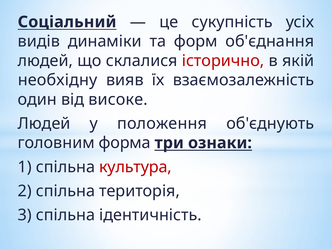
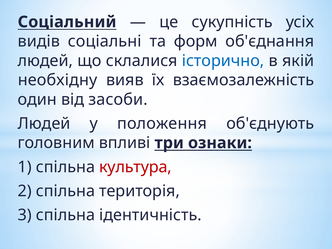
динаміки: динаміки -> соціальні
історично colour: red -> blue
високе: високе -> засоби
форма: форма -> впливі
